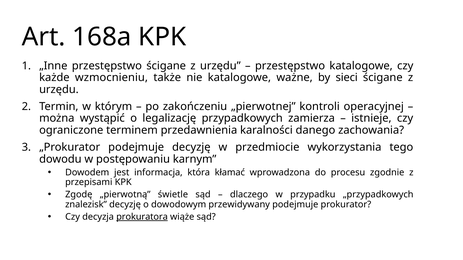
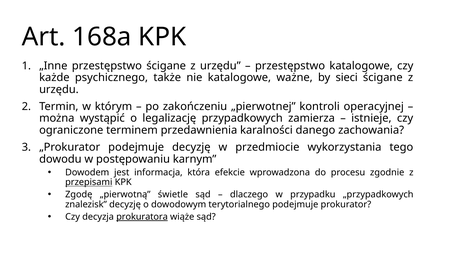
wzmocnieniu: wzmocnieniu -> psychicznego
kłamać: kłamać -> efekcie
przepisami underline: none -> present
przewidywany: przewidywany -> terytorialnego
